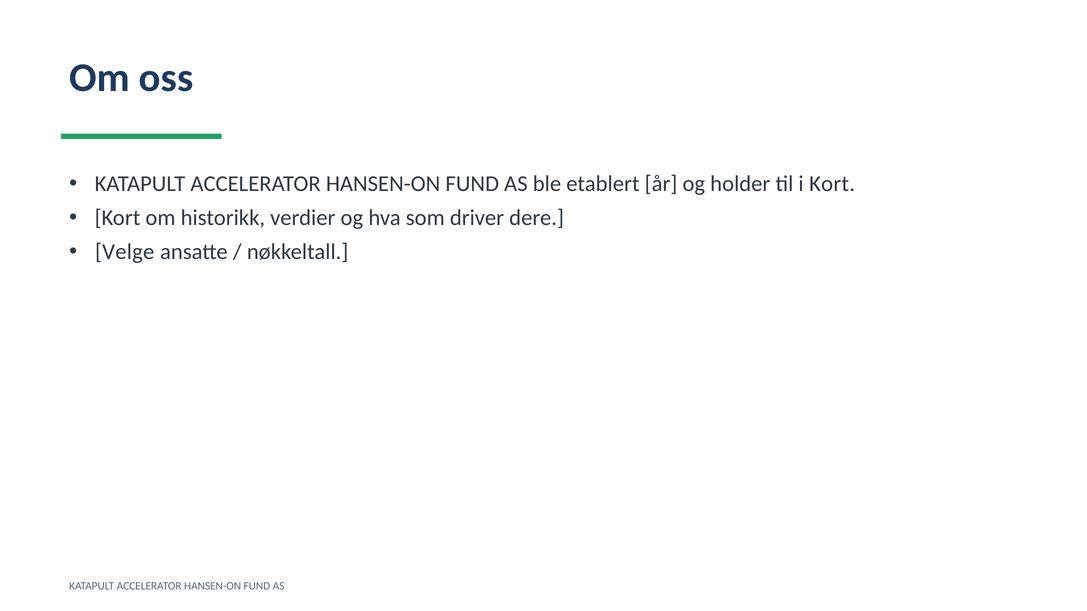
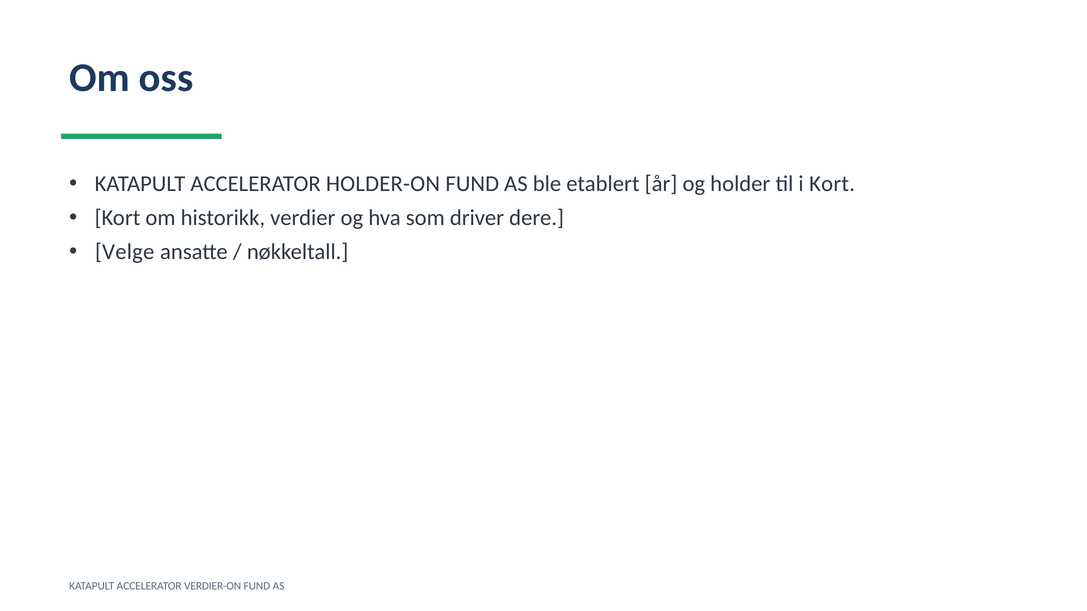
HANSEN-ON at (383, 184): HANSEN-ON -> HOLDER-ON
HANSEN-ON at (213, 587): HANSEN-ON -> VERDIER-ON
